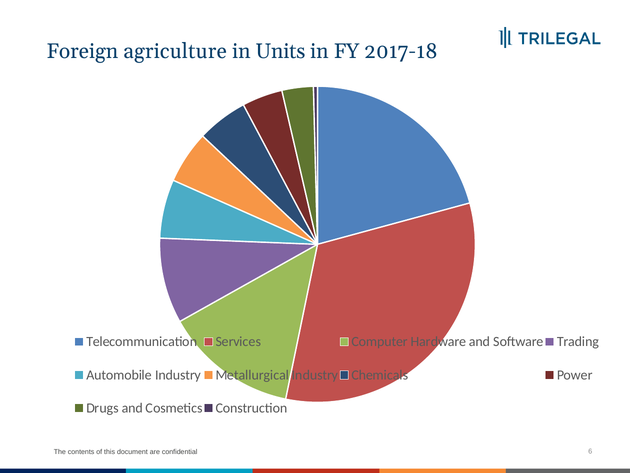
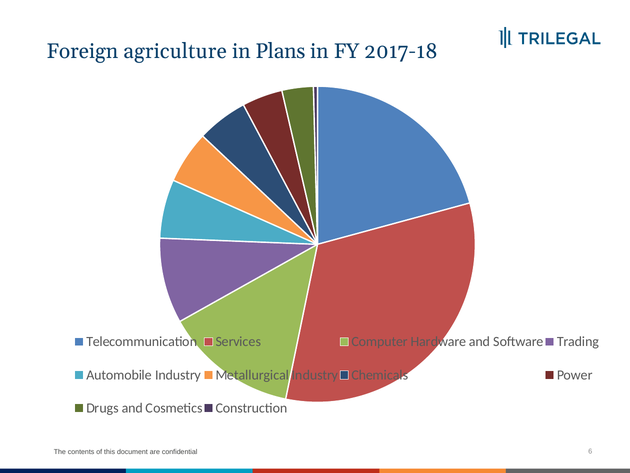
Units: Units -> Plans
